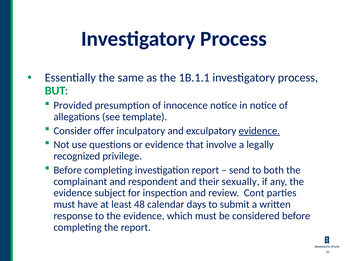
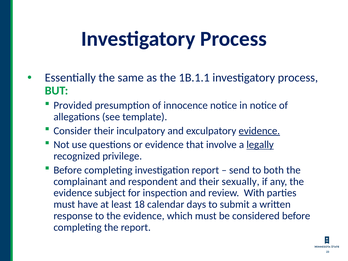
Consider offer: offer -> their
legally underline: none -> present
Cont: Cont -> With
48: 48 -> 18
